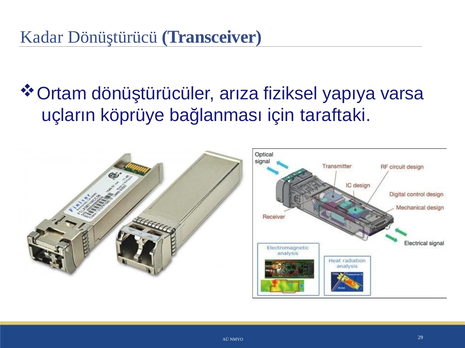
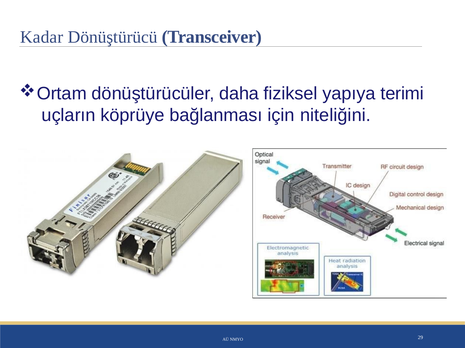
arıza: arıza -> daha
varsa: varsa -> terimi
taraftaki: taraftaki -> niteliğini
